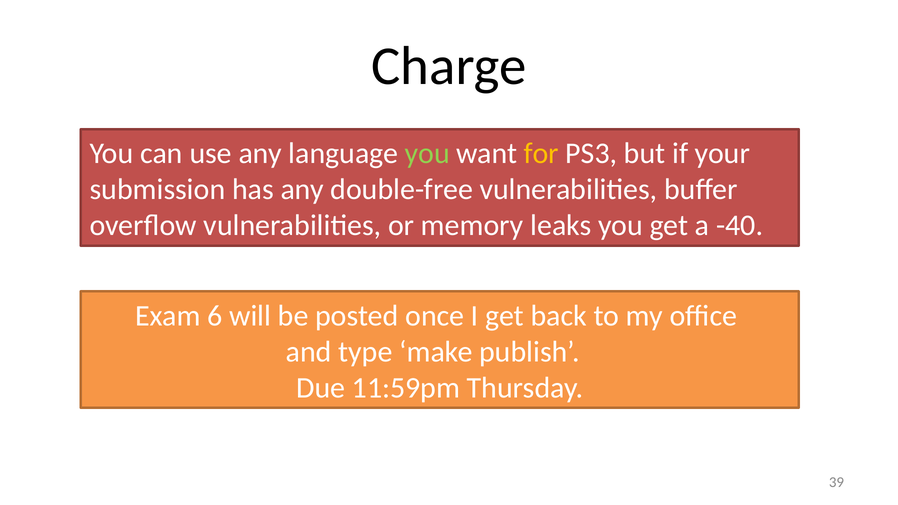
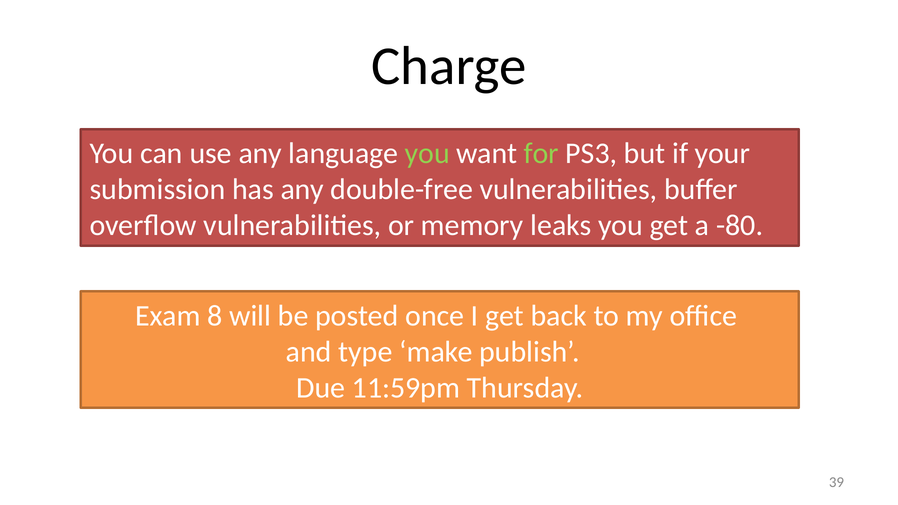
for colour: yellow -> light green
-40: -40 -> -80
6: 6 -> 8
